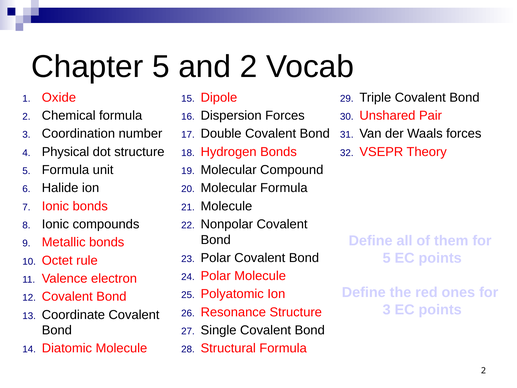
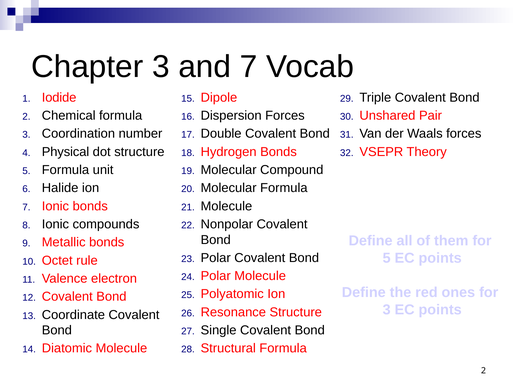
Chapter 5: 5 -> 3
and 2: 2 -> 7
Oxide: Oxide -> Iodide
